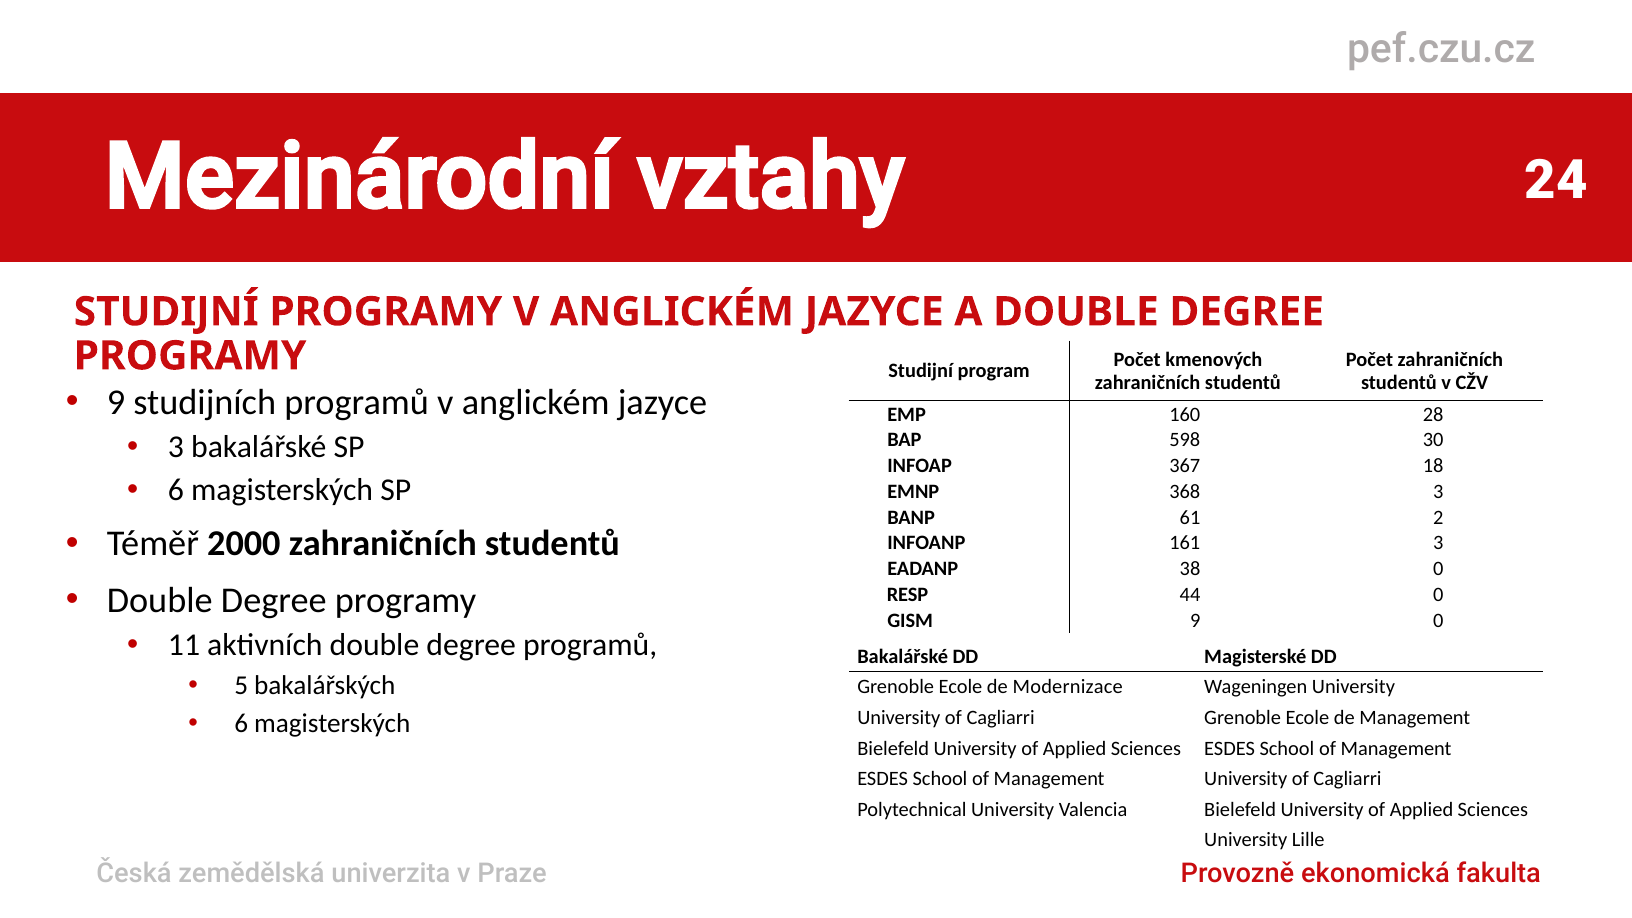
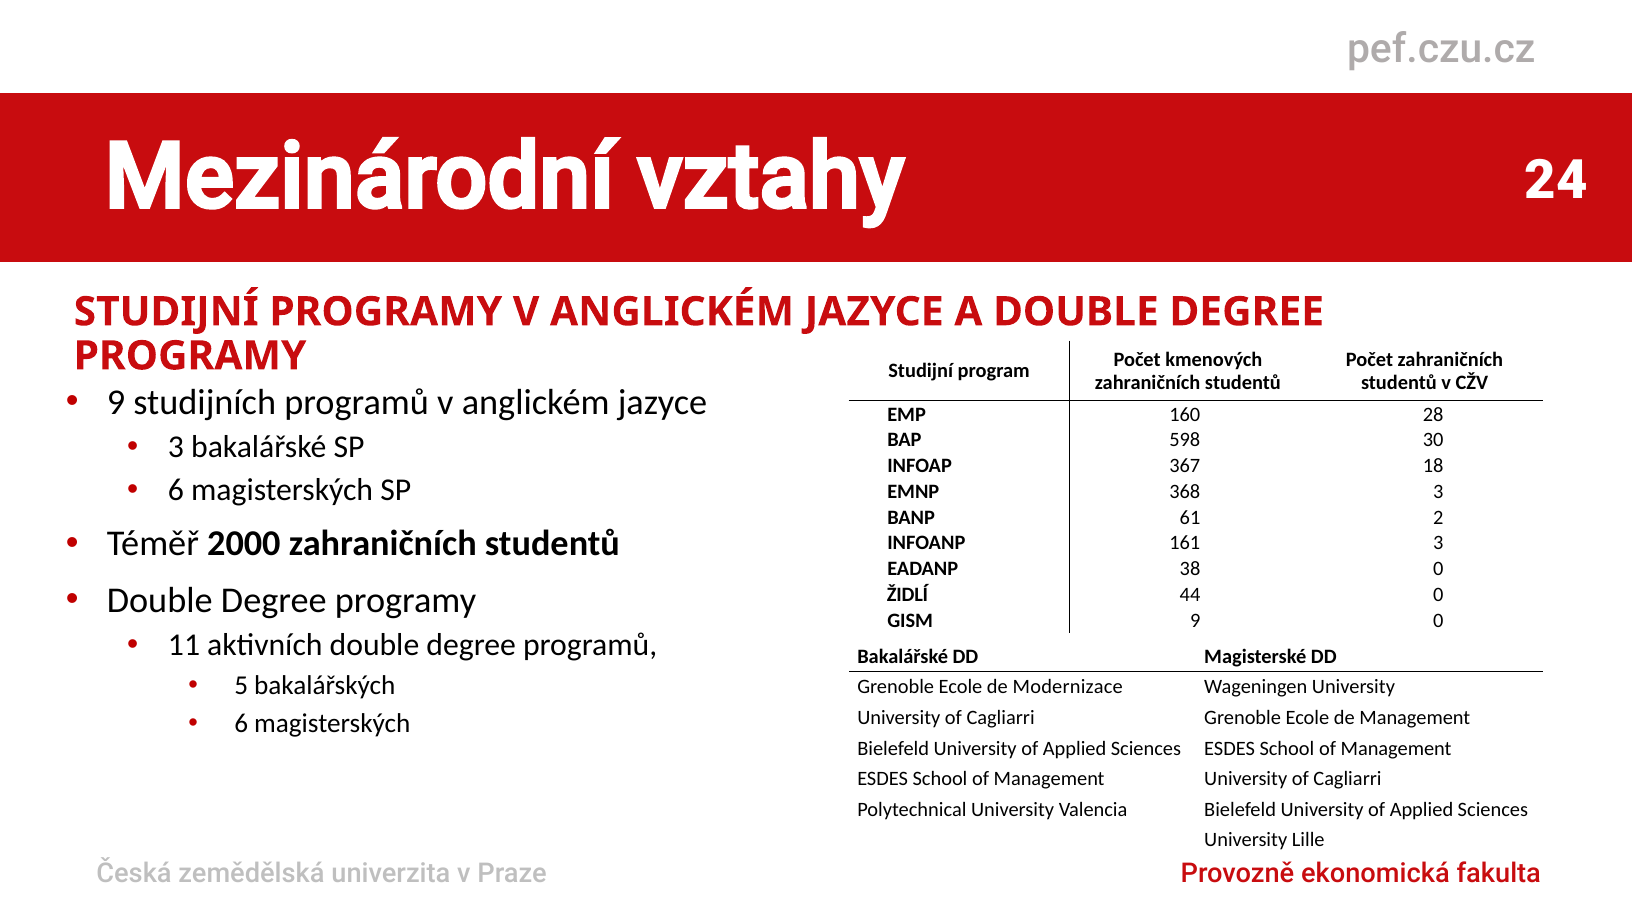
RESP: RESP -> ŽIDLÍ
